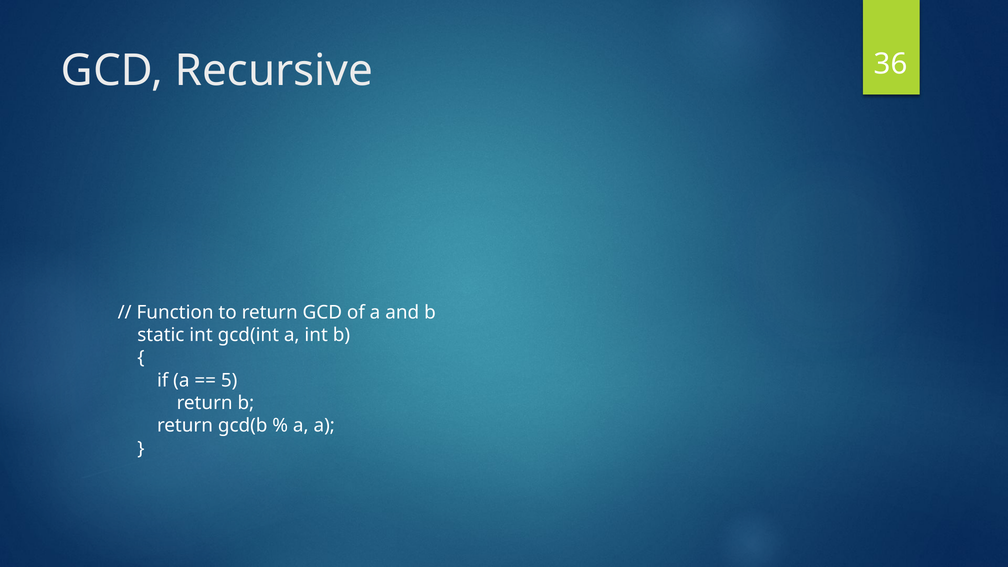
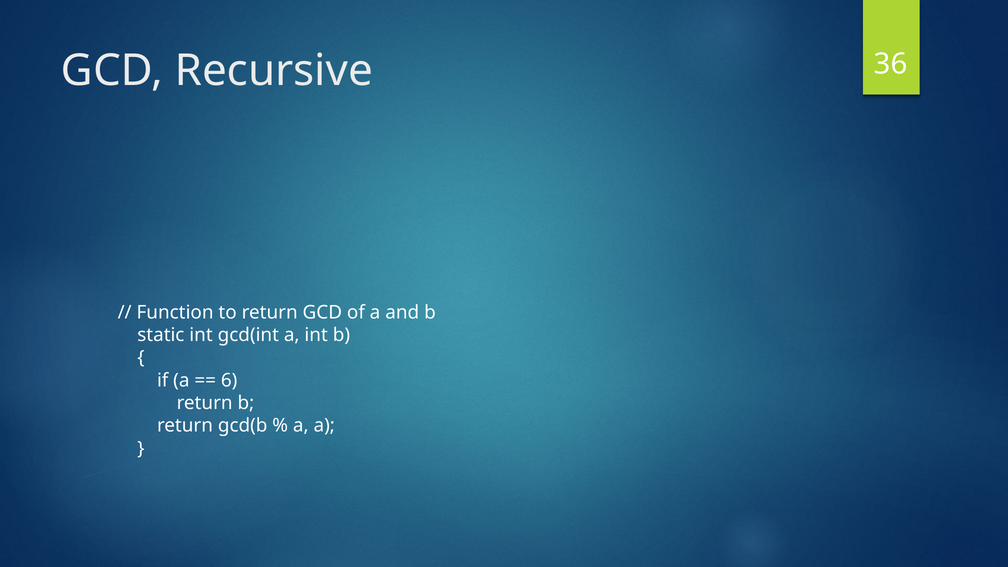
5: 5 -> 6
